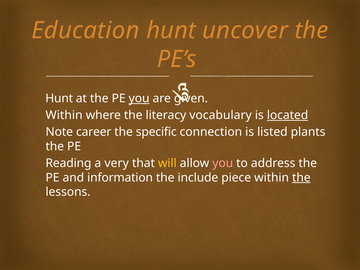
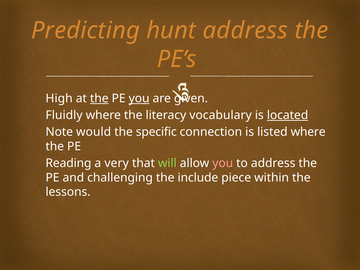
Education: Education -> Predicting
hunt uncover: uncover -> address
Hunt at (59, 98): Hunt -> High
the at (99, 98) underline: none -> present
Within at (64, 115): Within -> Fluidly
career: career -> would
listed plants: plants -> where
will colour: yellow -> light green
information: information -> challenging
the at (301, 178) underline: present -> none
